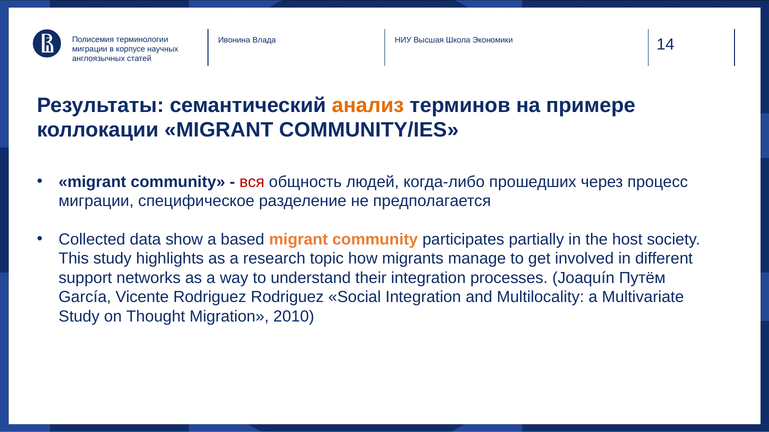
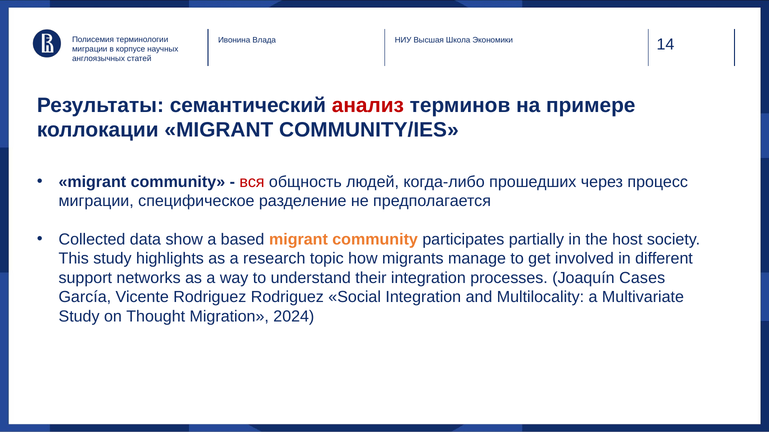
анализ colour: orange -> red
Путём: Путём -> Cases
2010: 2010 -> 2024
